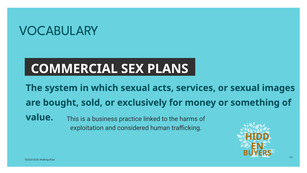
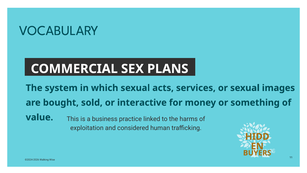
exclusively: exclusively -> interactive
